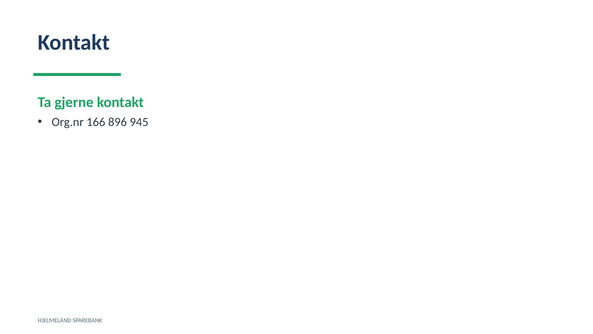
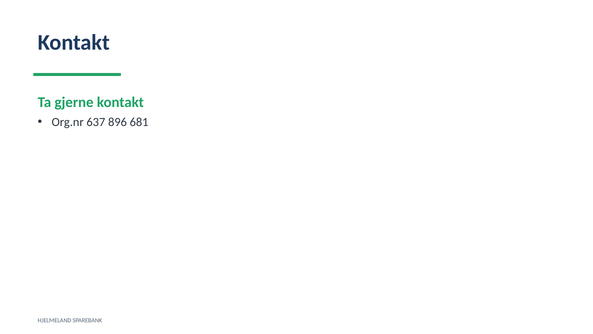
166: 166 -> 637
945: 945 -> 681
